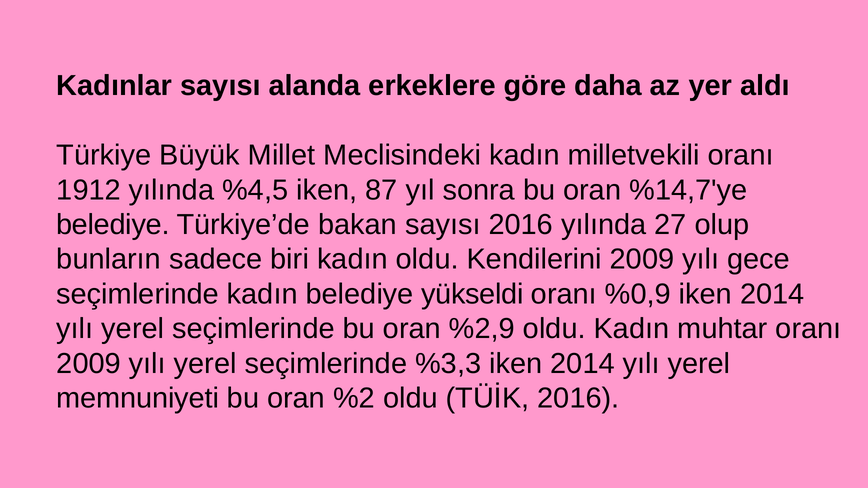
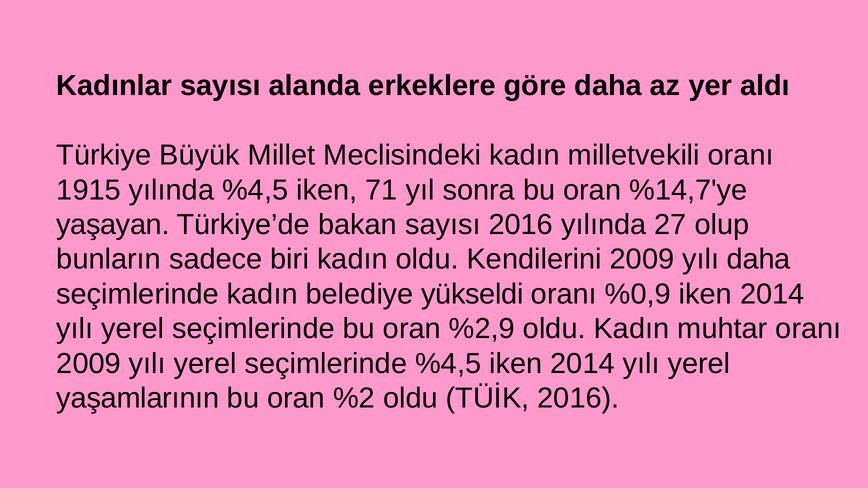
1912: 1912 -> 1915
87: 87 -> 71
belediye at (113, 225): belediye -> yaşayan
yılı gece: gece -> daha
seçimlerinde %3,3: %3,3 -> %4,5
memnuniyeti: memnuniyeti -> yaşamlarının
